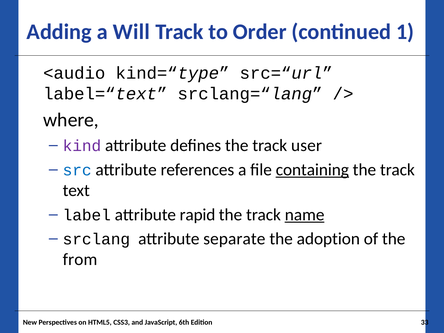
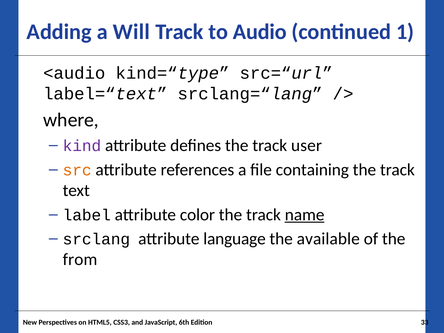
Order: Order -> Audio
src colour: blue -> orange
containing underline: present -> none
rapid: rapid -> color
separate: separate -> language
adoption: adoption -> available
